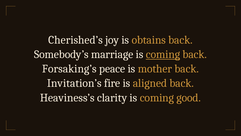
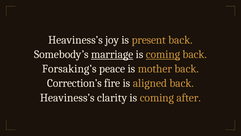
Cherished’s at (76, 40): Cherished’s -> Heaviness’s
obtains: obtains -> present
marriage underline: none -> present
Invitation’s: Invitation’s -> Correction’s
good: good -> after
